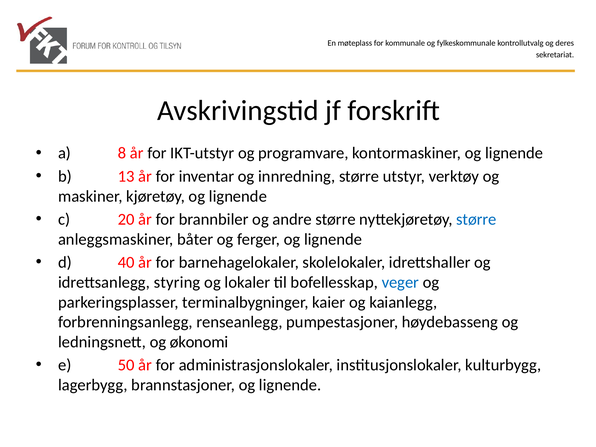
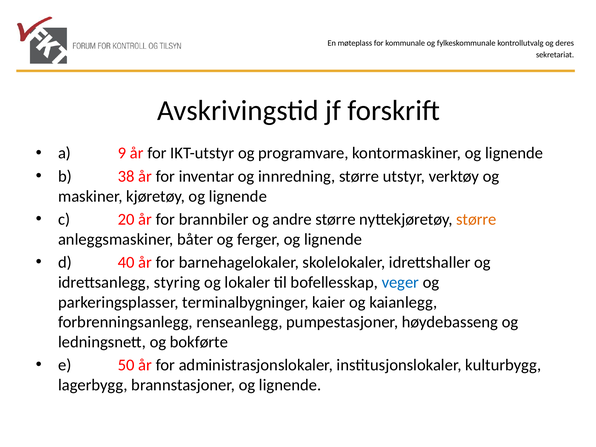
8: 8 -> 9
13: 13 -> 38
større at (476, 219) colour: blue -> orange
økonomi: økonomi -> bokførte
